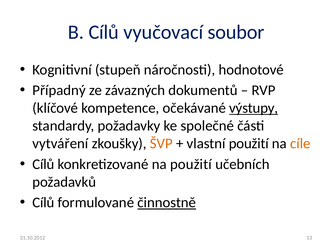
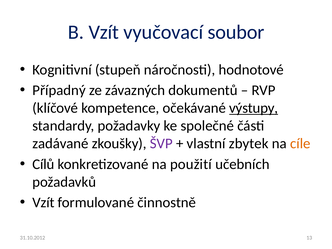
B Cílů: Cílů -> Vzít
vytváření: vytváření -> zadávané
ŠVP colour: orange -> purple
vlastní použití: použití -> zbytek
Cílů at (43, 203): Cílů -> Vzít
činnostně underline: present -> none
